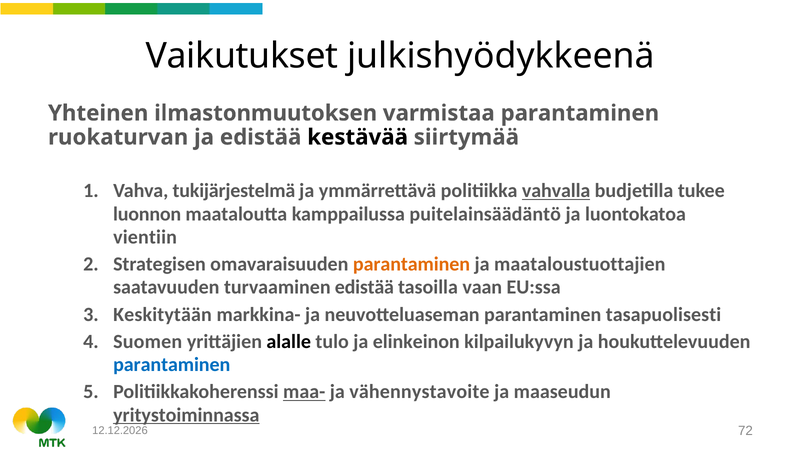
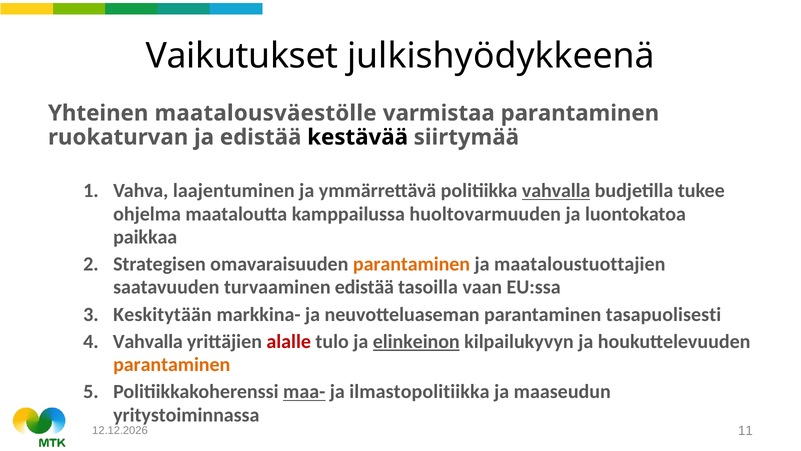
ilmastonmuutoksen: ilmastonmuutoksen -> maatalousväestölle
tukijärjestelmä: tukijärjestelmä -> laajentuminen
luonnon: luonnon -> ohjelma
puitelainsäädäntö: puitelainsäädäntö -> huoltovarmuuden
vientiin: vientiin -> paikkaa
Suomen at (148, 341): Suomen -> Vahvalla
alalle colour: black -> red
elinkeinon underline: none -> present
parantaminen at (172, 364) colour: blue -> orange
vähennystavoite: vähennystavoite -> ilmastopolitiikka
yritystoiminnassa underline: present -> none
72: 72 -> 11
